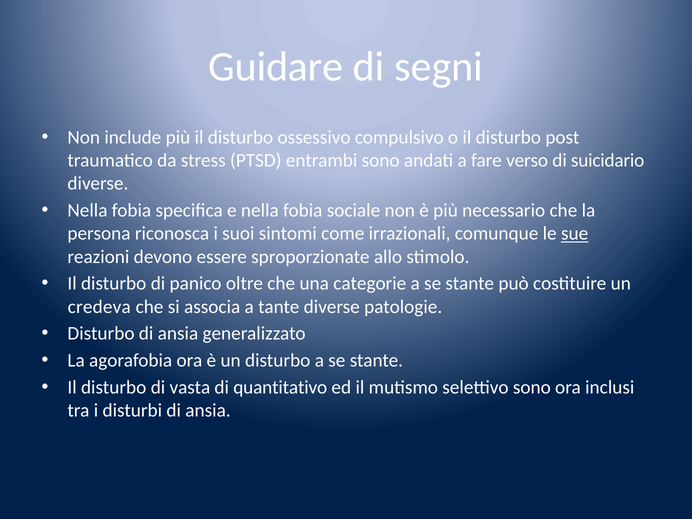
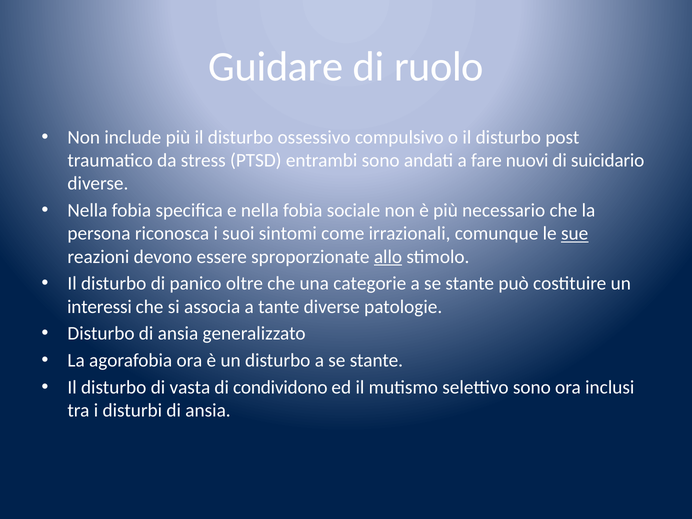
segni: segni -> ruolo
verso: verso -> nuovi
allo underline: none -> present
credeva: credeva -> interessi
quantitativo: quantitativo -> condividono
